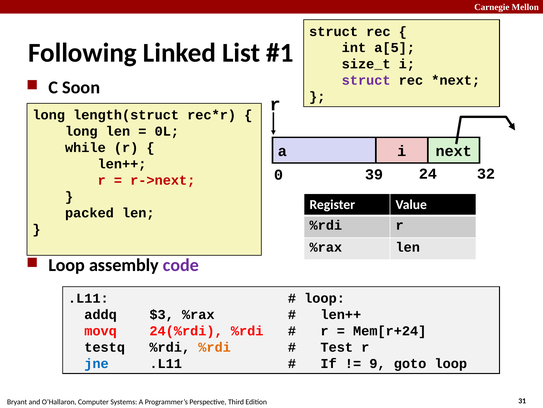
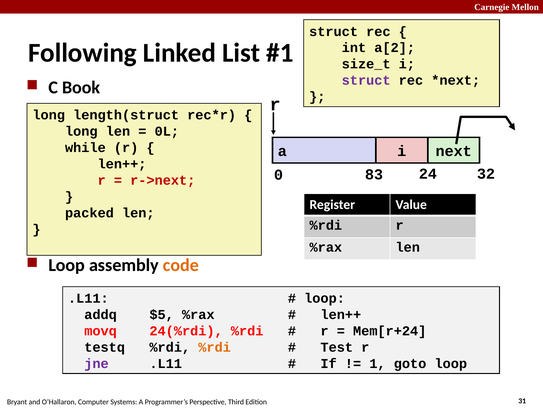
a[5: a[5 -> a[2
Soon: Soon -> Book
39: 39 -> 83
code colour: purple -> orange
$3: $3 -> $5
jne colour: blue -> purple
9: 9 -> 1
